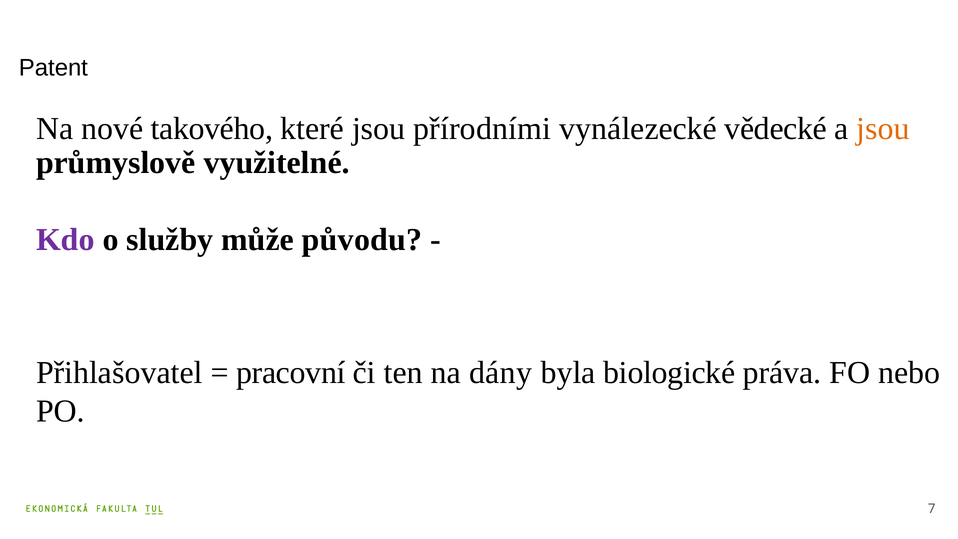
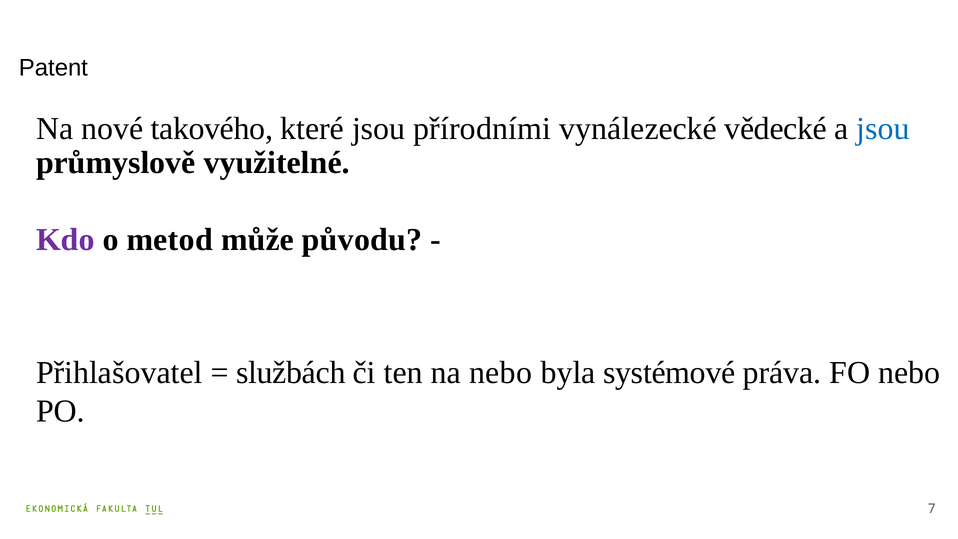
jsou at (883, 128) colour: orange -> blue
služby: služby -> metod
pracovní: pracovní -> službách
na dány: dány -> nebo
biologické: biologické -> systémové
